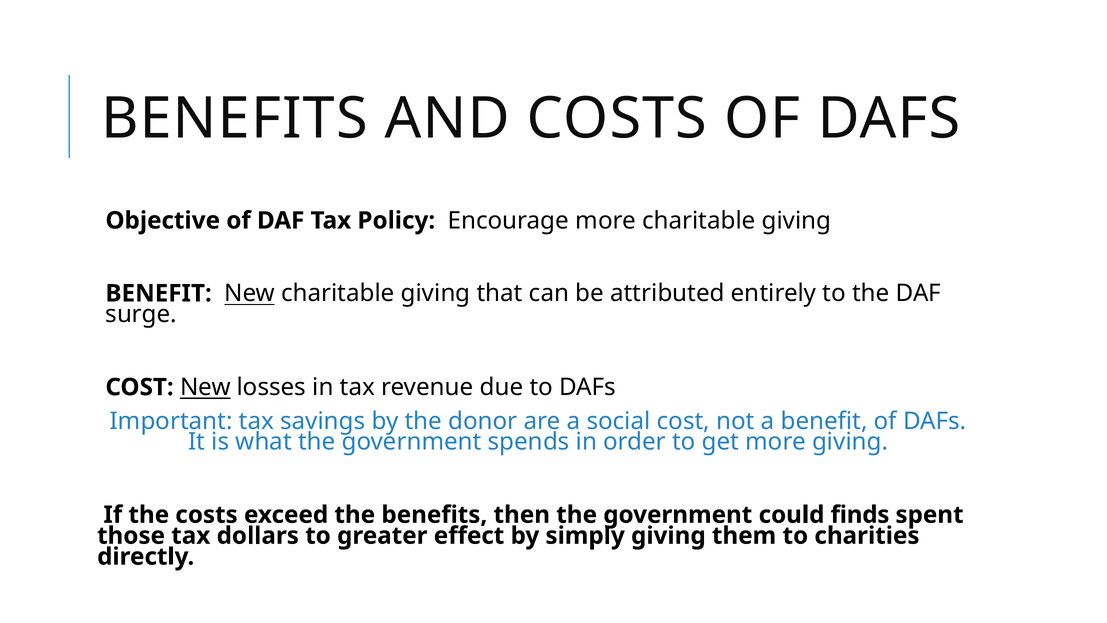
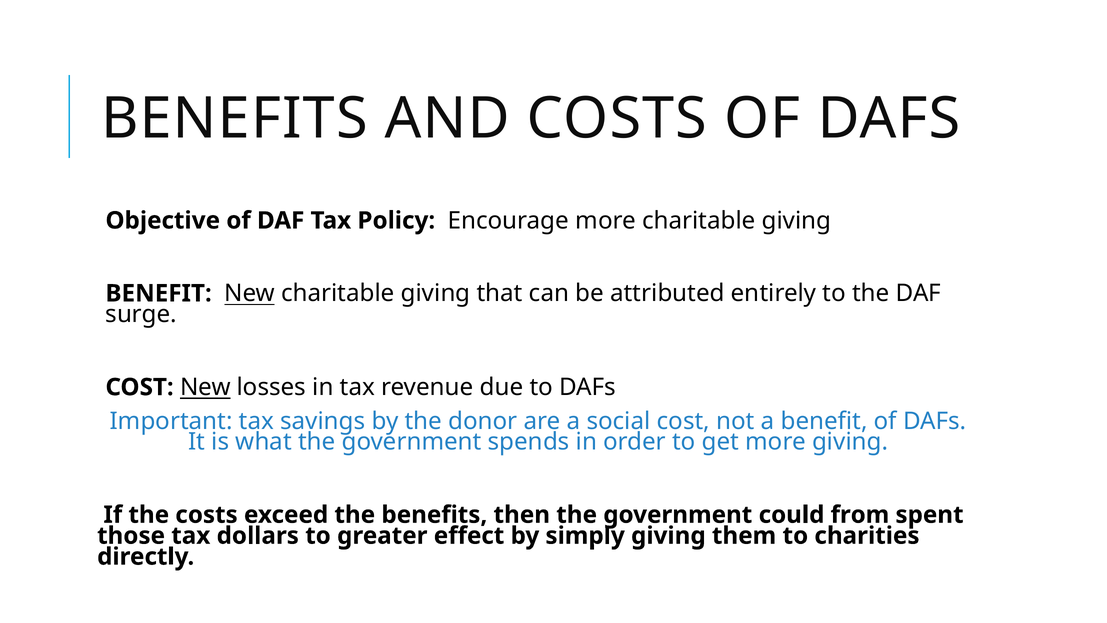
finds: finds -> from
